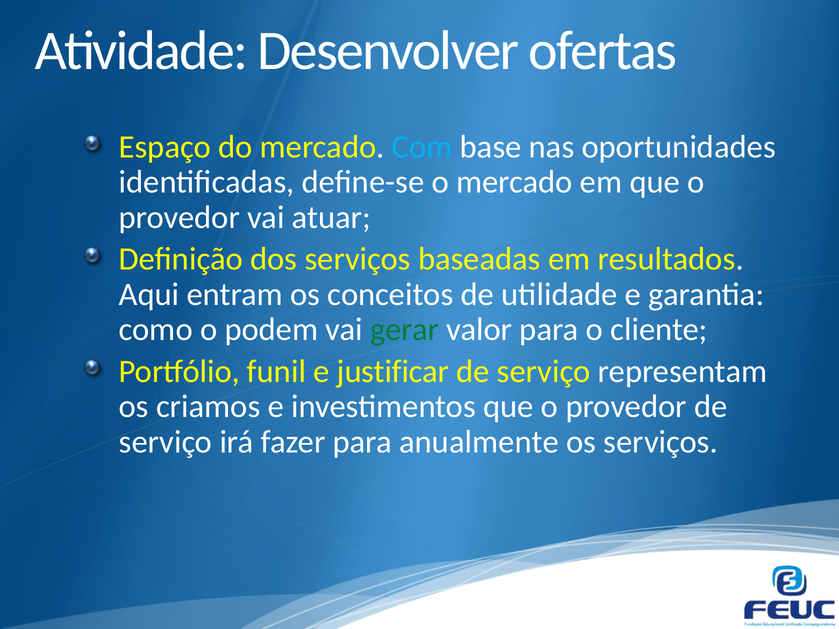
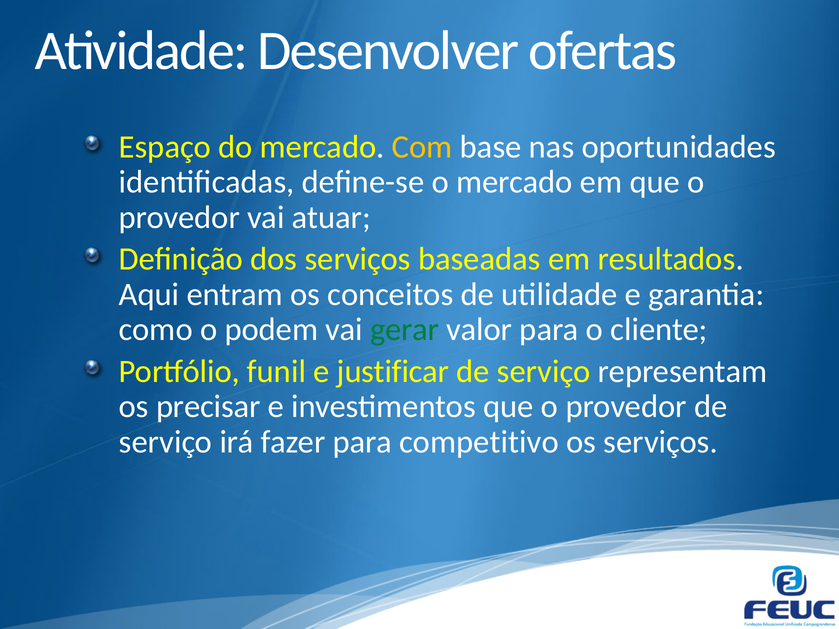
Com colour: light blue -> yellow
criamos: criamos -> precisar
anualmente: anualmente -> competitivo
